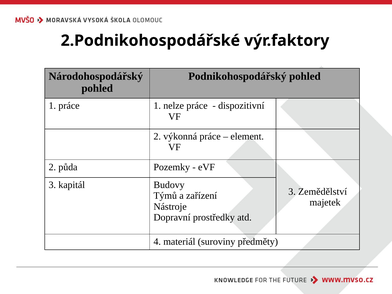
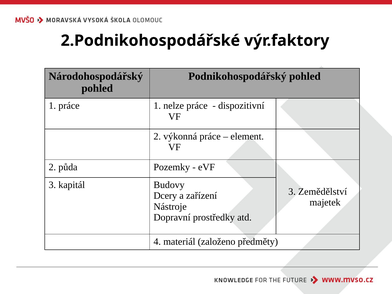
Týmů: Týmů -> Dcery
suroviny: suroviny -> založeno
